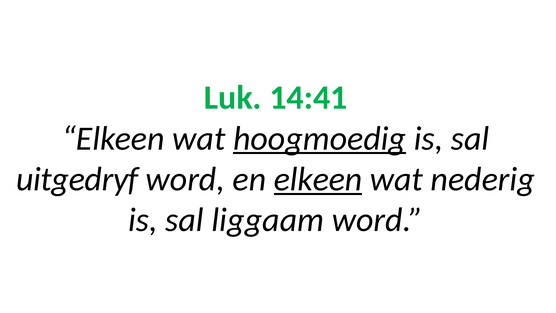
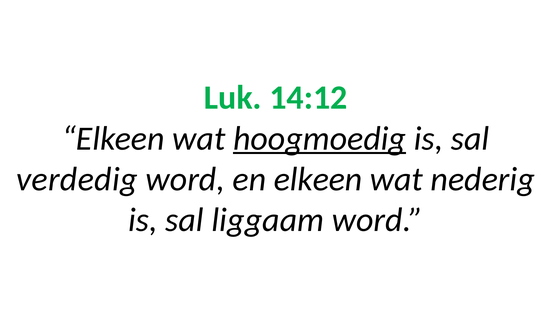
14:41: 14:41 -> 14:12
uitgedryf: uitgedryf -> verdedig
elkeen at (318, 179) underline: present -> none
